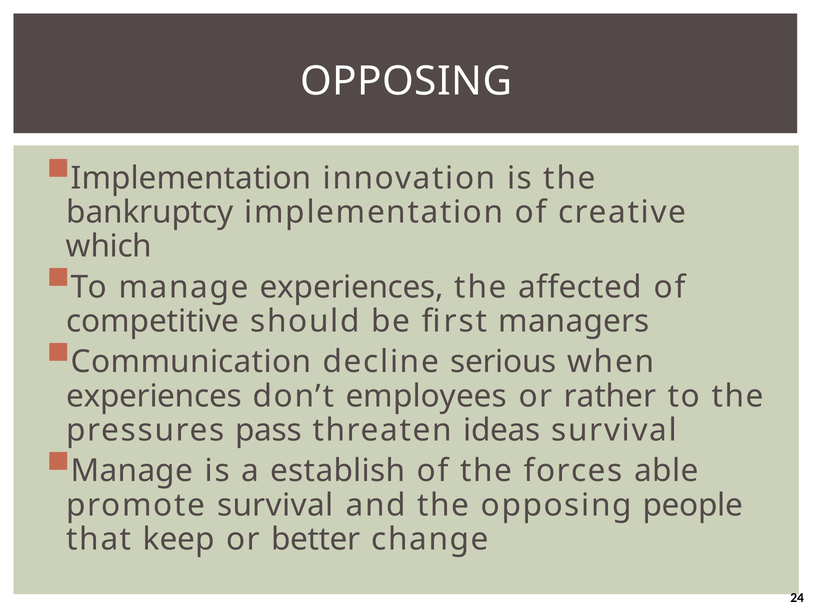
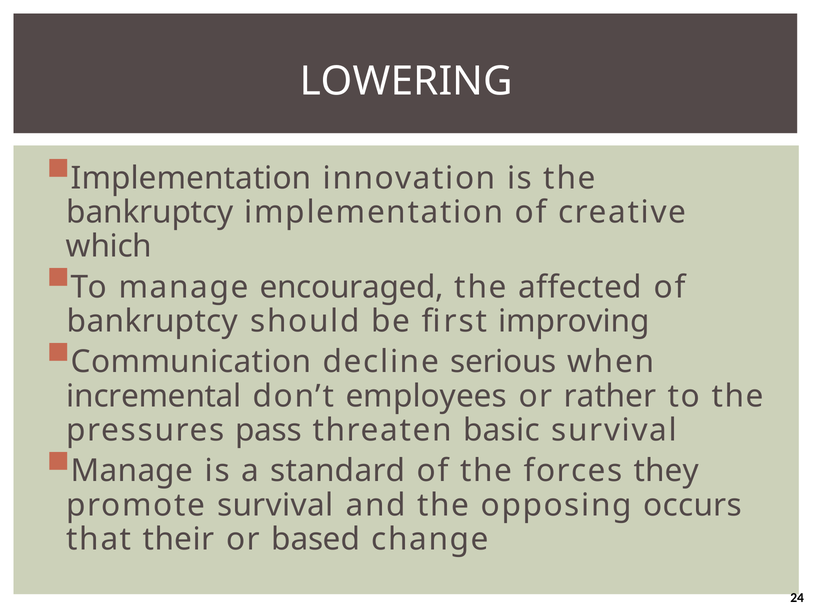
OPPOSING at (406, 81): OPPOSING -> LOWERING
manage experiences: experiences -> encouraged
competitive at (153, 321): competitive -> bankruptcy
managers: managers -> improving
experiences at (154, 396): experiences -> incremental
ideas: ideas -> basic
establish: establish -> standard
able: able -> they
people: people -> occurs
keep: keep -> their
better: better -> based
